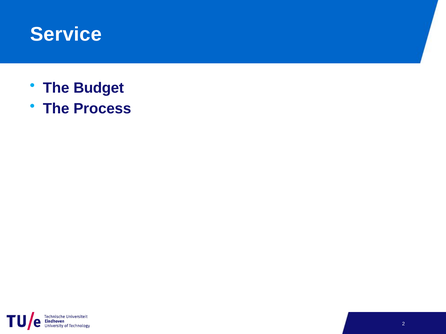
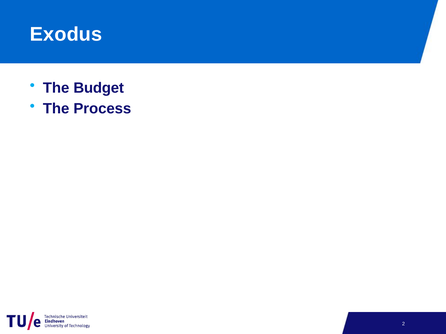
Service: Service -> Exodus
